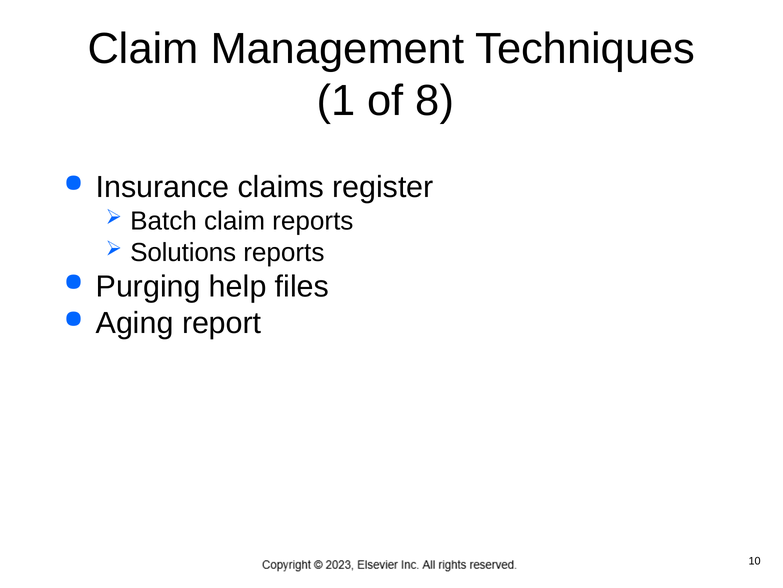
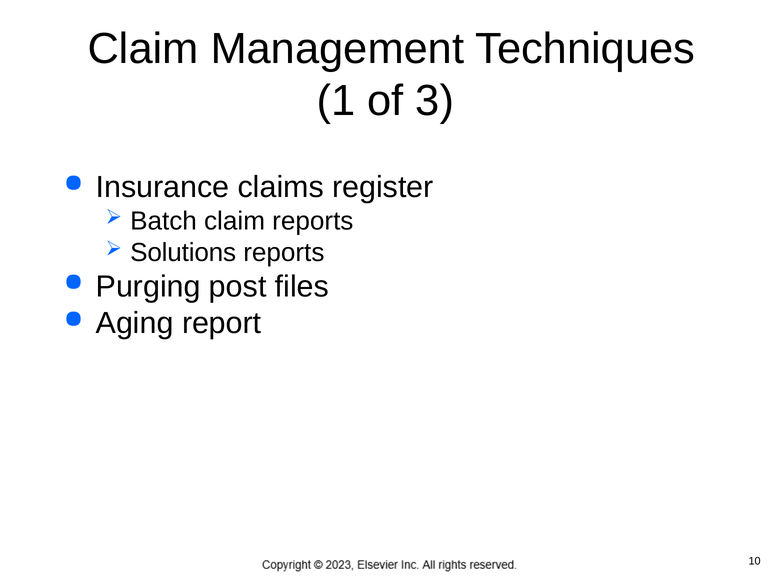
8: 8 -> 3
help: help -> post
